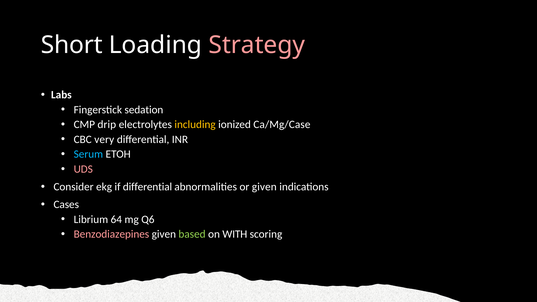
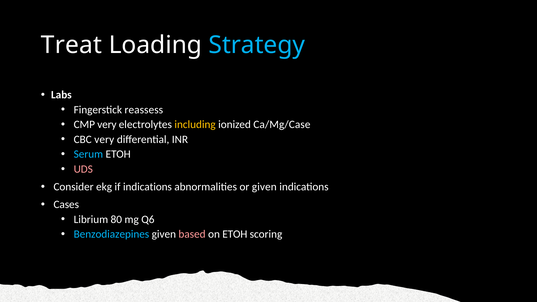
Short: Short -> Treat
Strategy colour: pink -> light blue
sedation: sedation -> reassess
CMP drip: drip -> very
if differential: differential -> indications
64: 64 -> 80
Benzodiazepines colour: pink -> light blue
based colour: light green -> pink
on WITH: WITH -> ETOH
